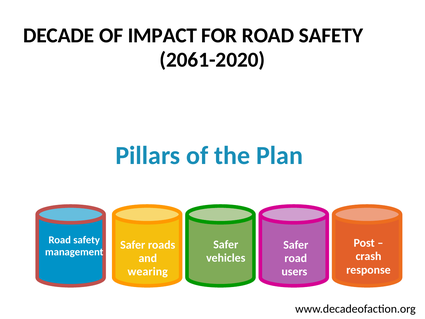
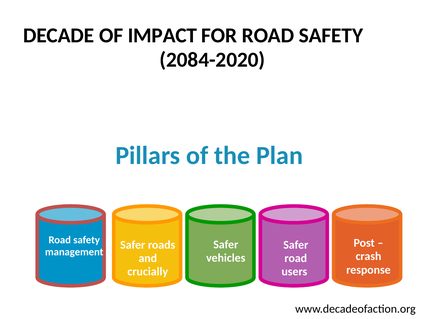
2061-2020: 2061-2020 -> 2084-2020
wearing: wearing -> crucially
